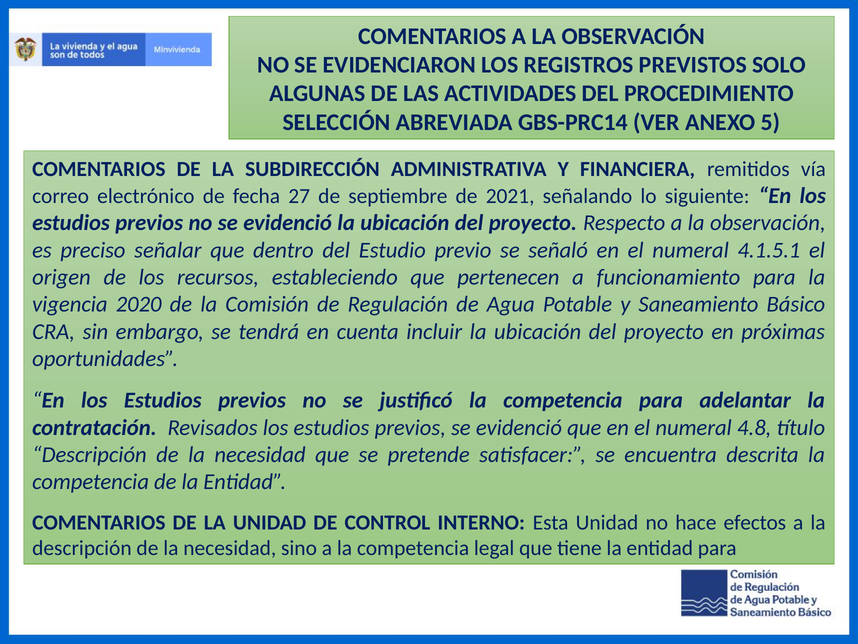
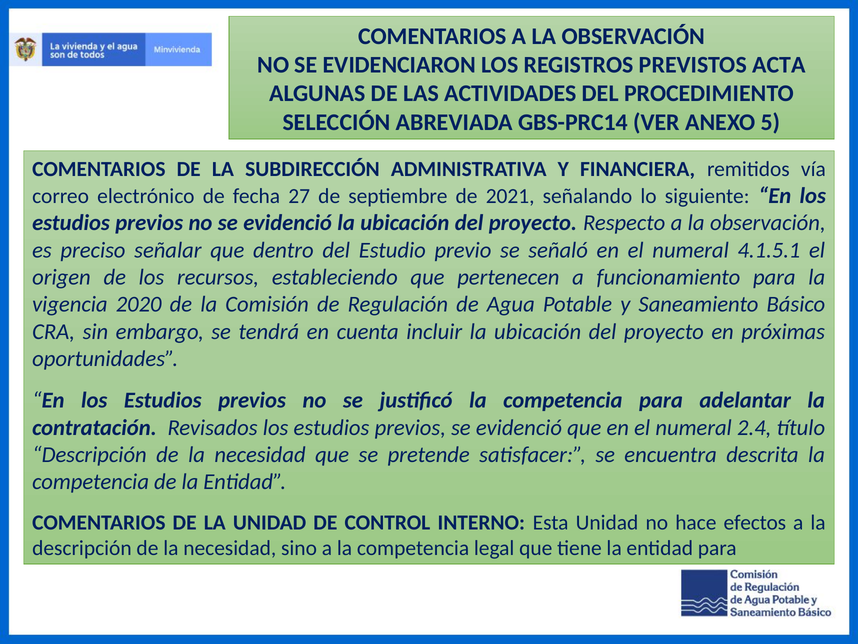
SOLO: SOLO -> ACTA
4.8: 4.8 -> 2.4
